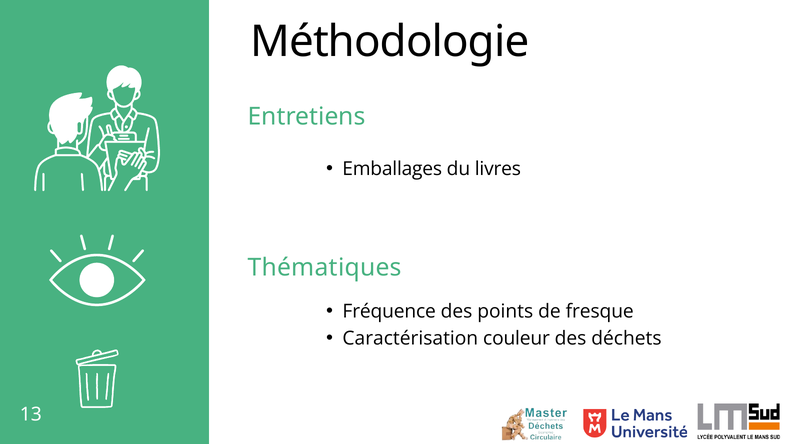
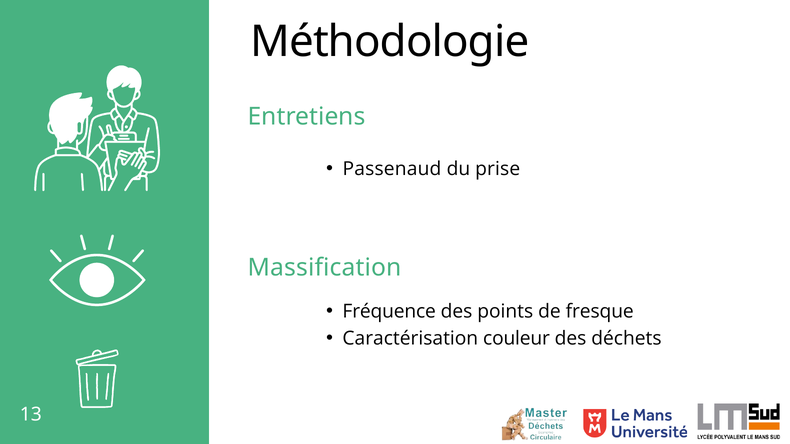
Emballages: Emballages -> Passenaud
livres: livres -> prise
Thématiques: Thématiques -> Massification
